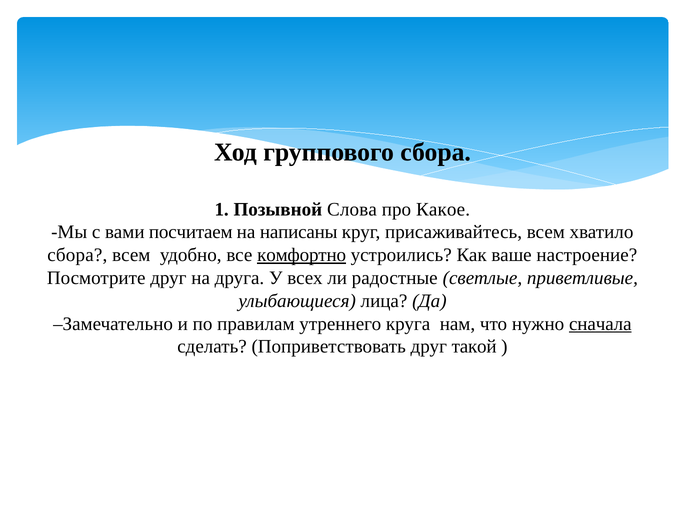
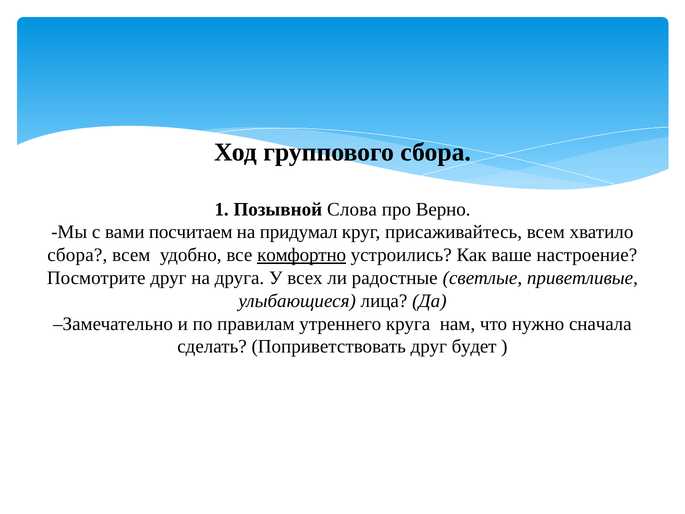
Какое: Какое -> Верно
написаны: написаны -> придумал
сначала underline: present -> none
такой: такой -> будет
